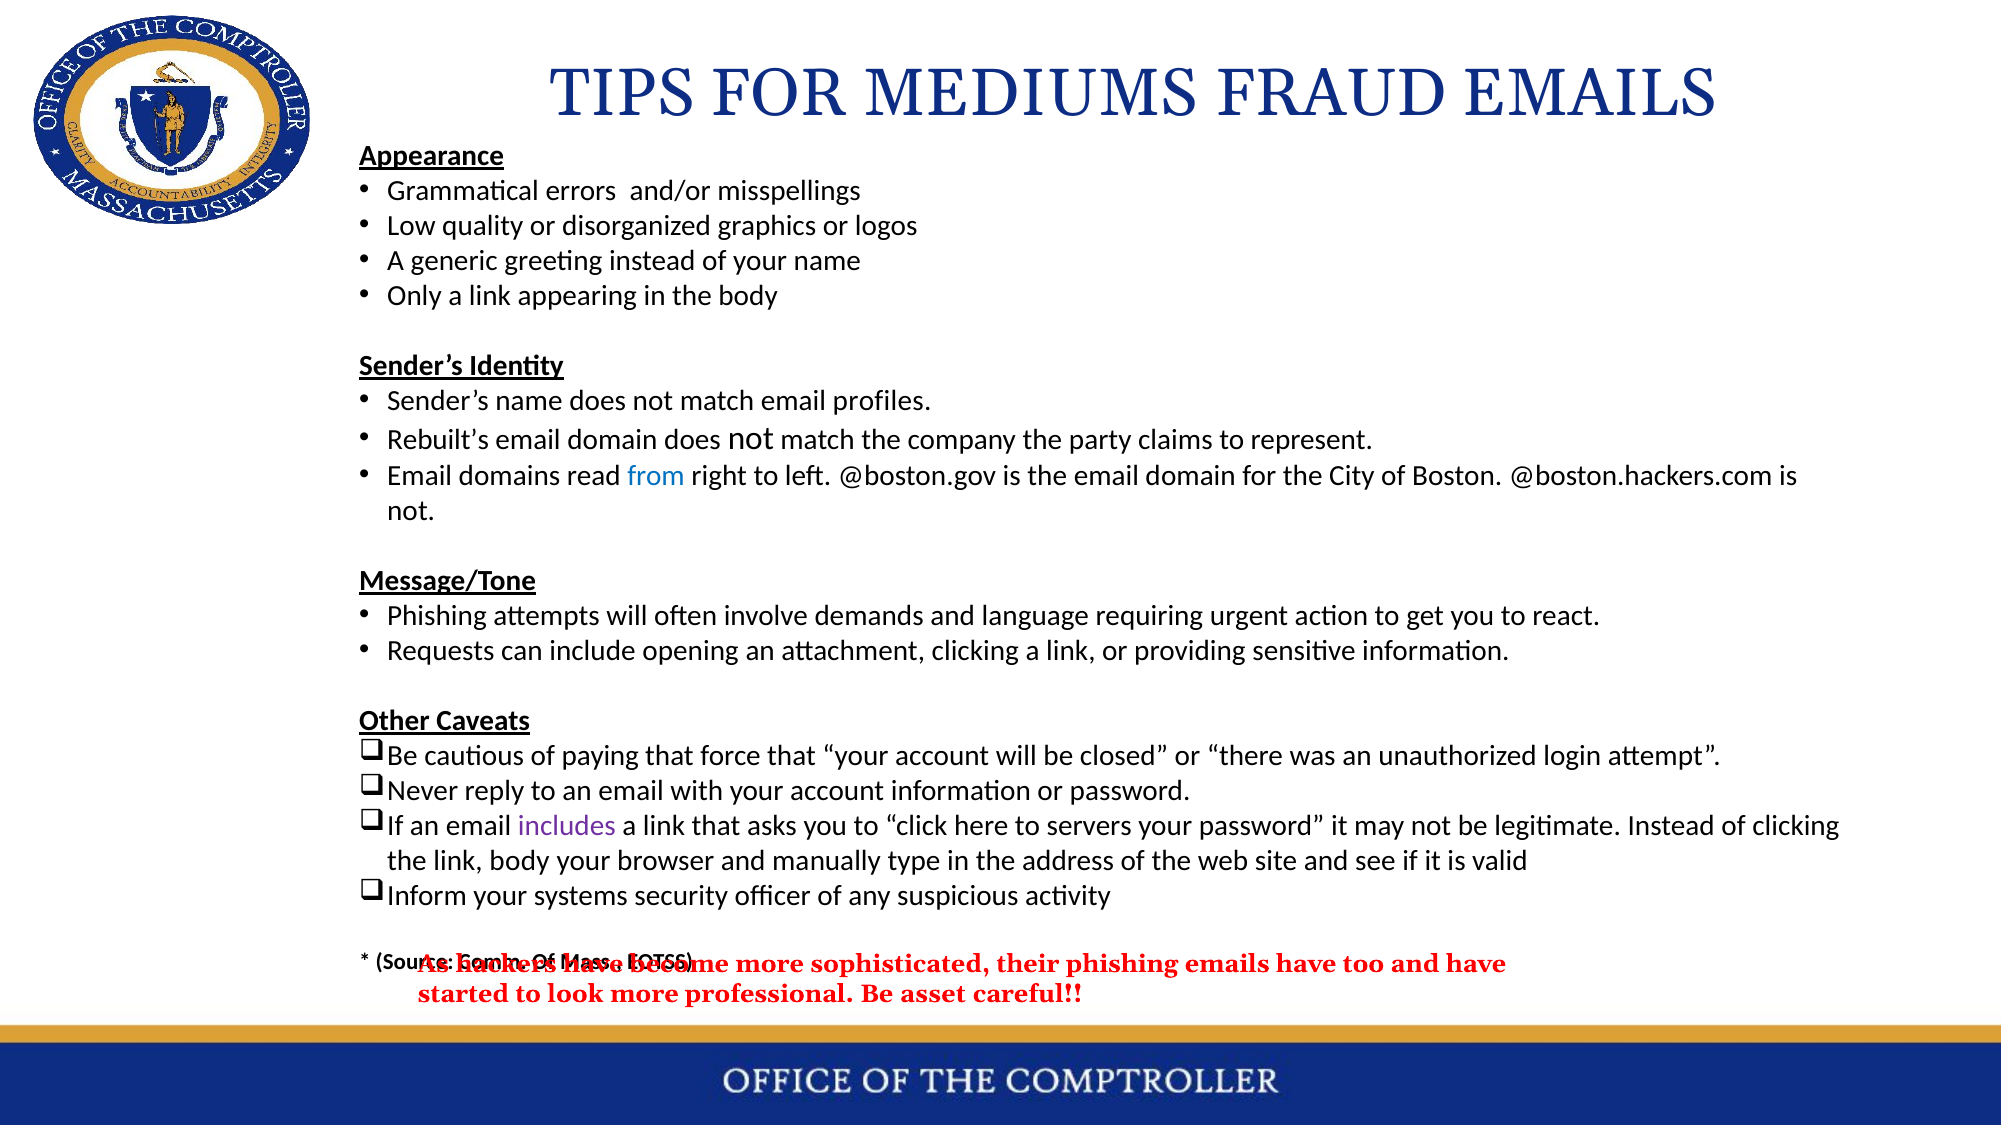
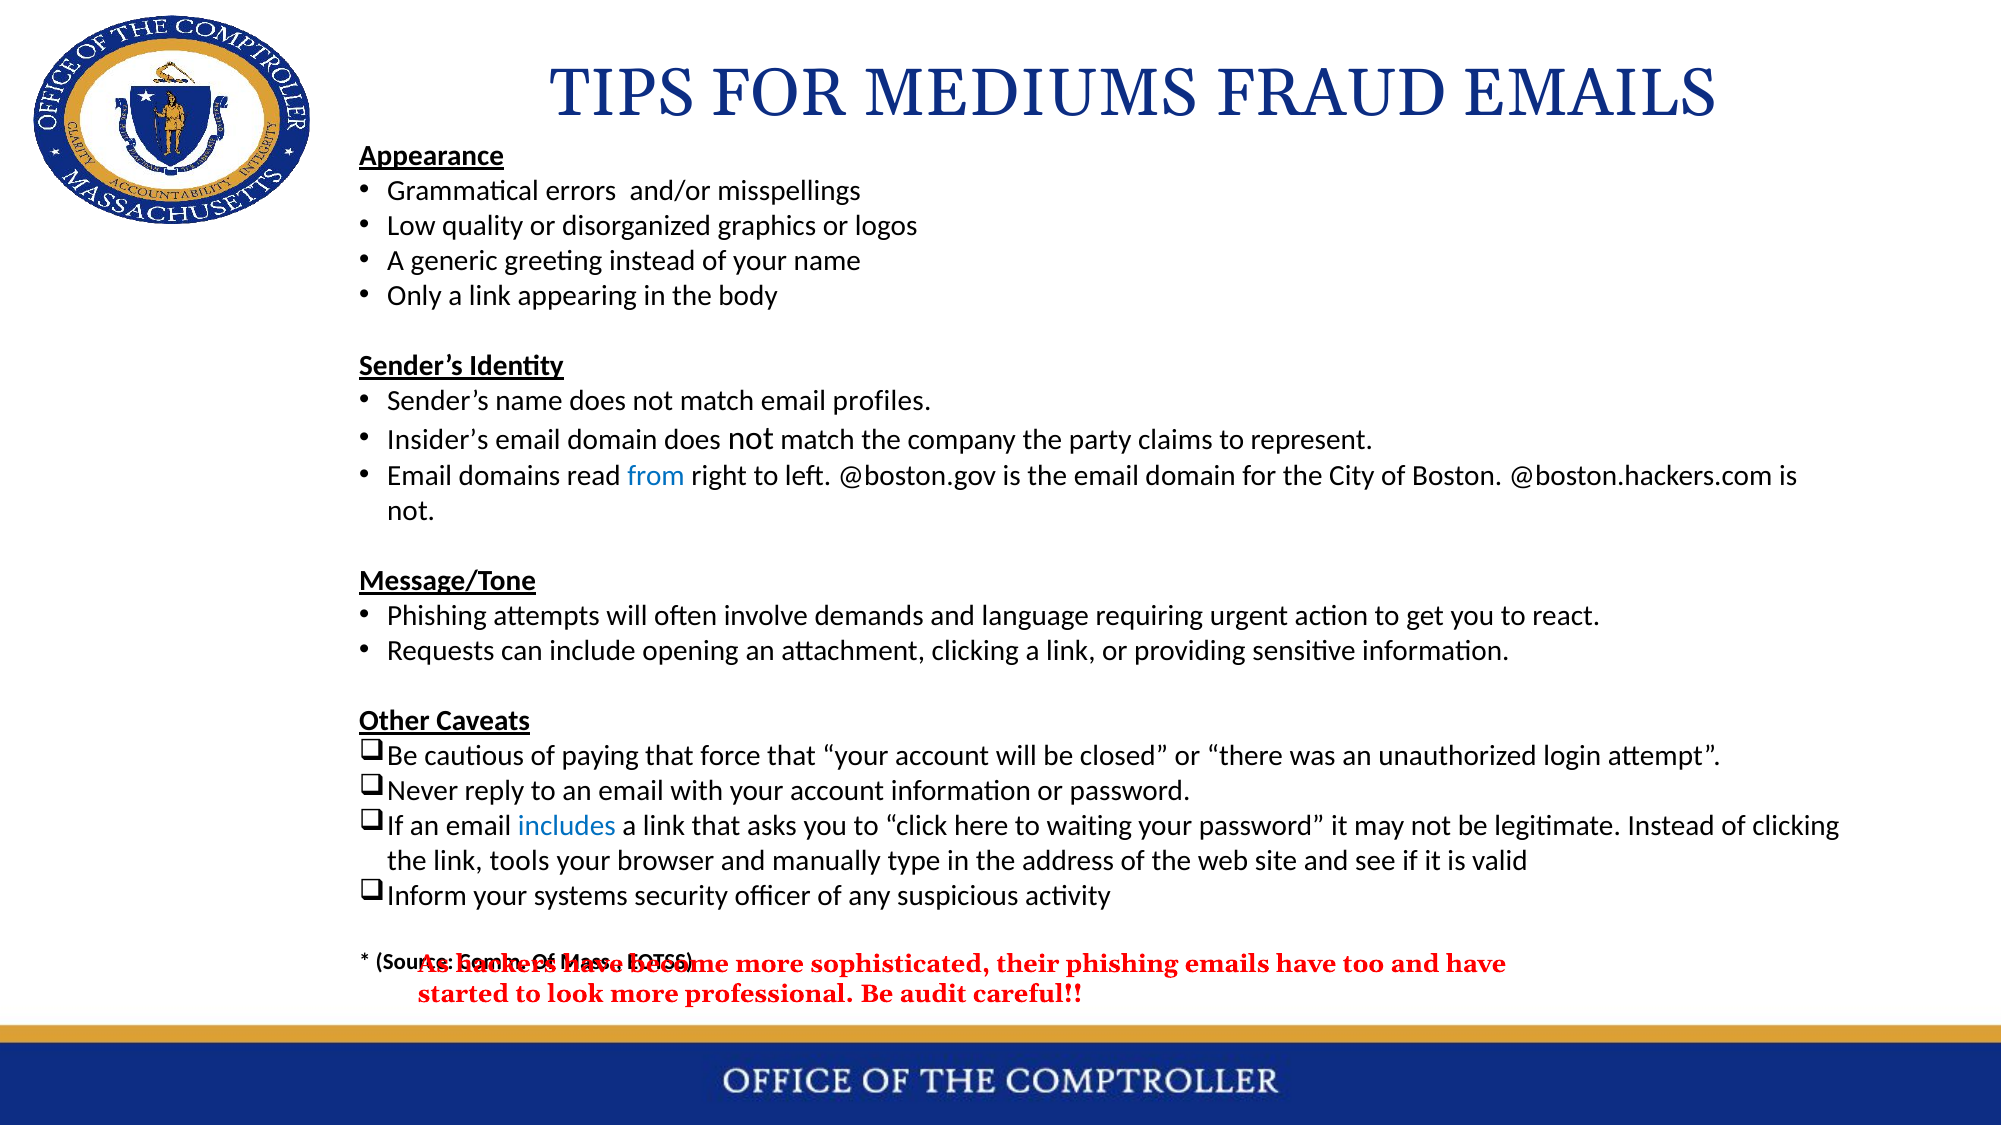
Rebuilt’s: Rebuilt’s -> Insider’s
includes colour: purple -> blue
servers: servers -> waiting
link body: body -> tools
asset: asset -> audit
